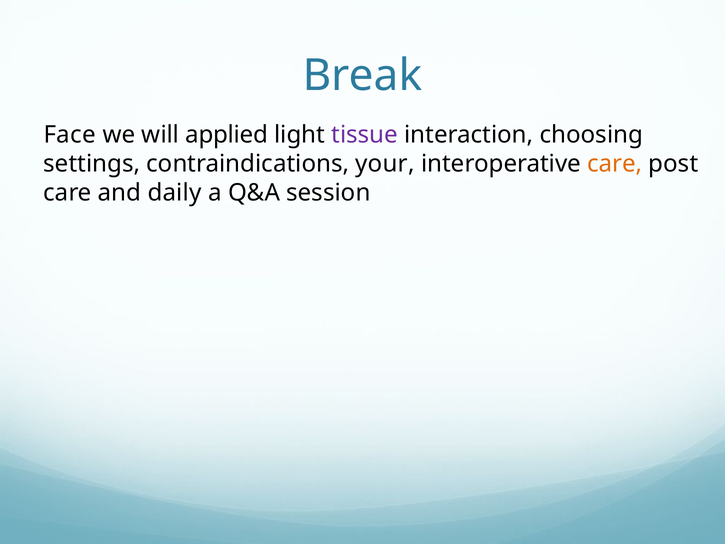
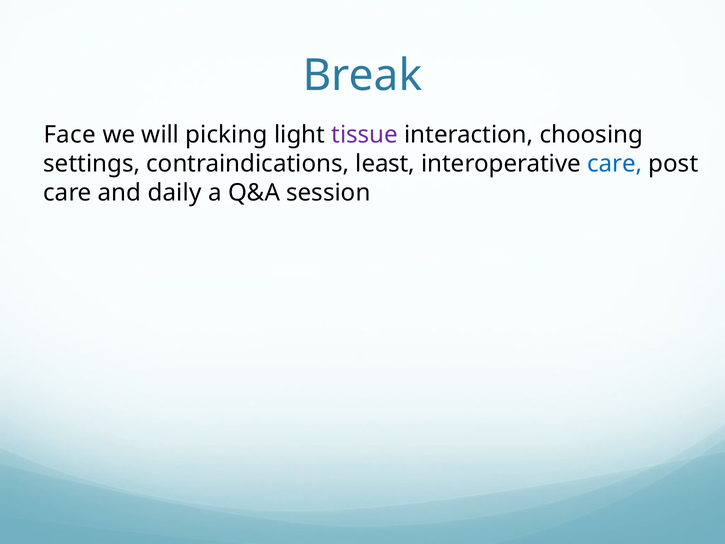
applied: applied -> picking
your: your -> least
care at (615, 164) colour: orange -> blue
